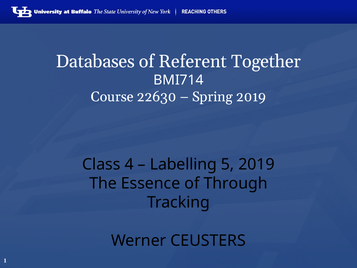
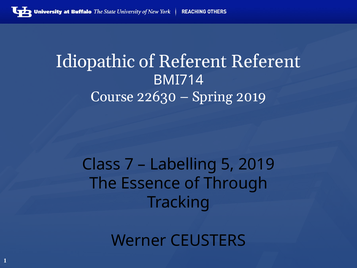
Databases: Databases -> Idiopathic
Referent Together: Together -> Referent
4: 4 -> 7
